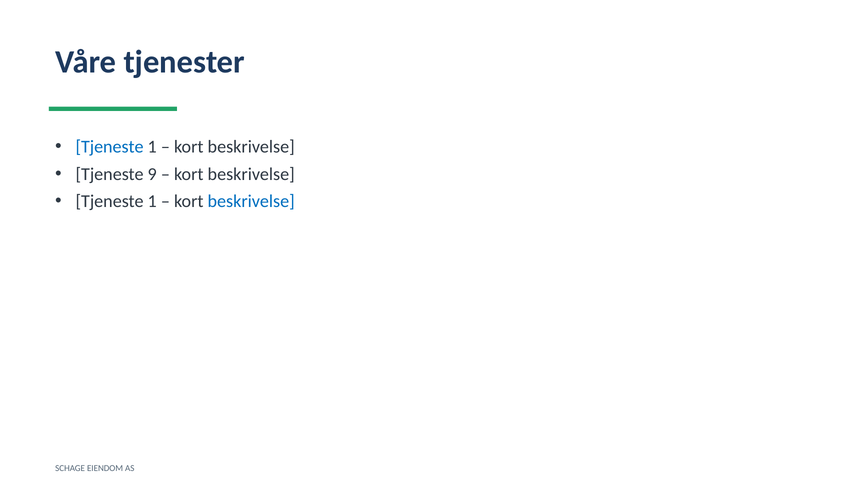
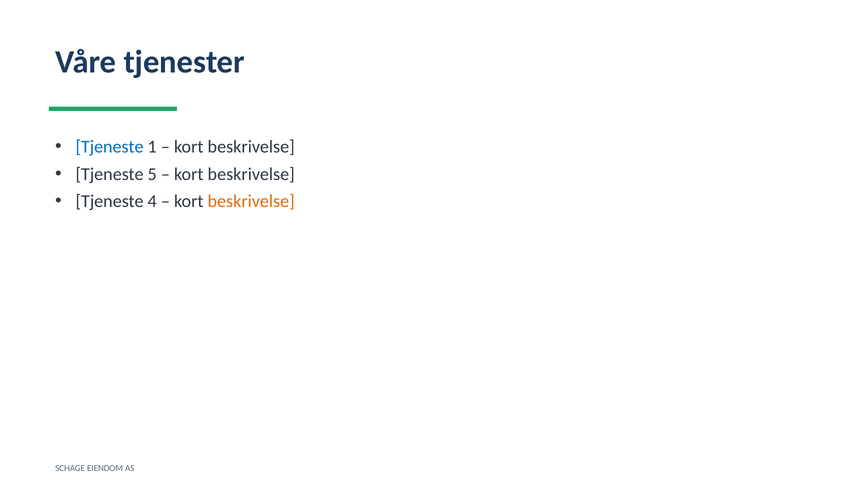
9: 9 -> 5
1 at (152, 201): 1 -> 4
beskrivelse at (251, 201) colour: blue -> orange
